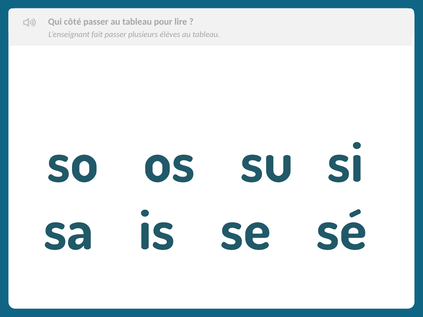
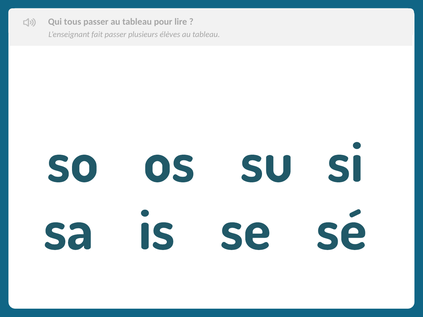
côté: côté -> tous
